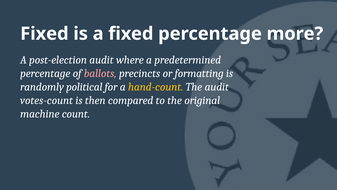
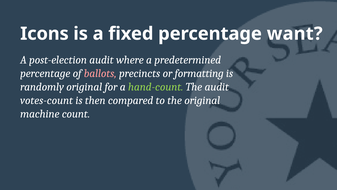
Fixed at (44, 34): Fixed -> Icons
more: more -> want
randomly political: political -> original
hand-count colour: yellow -> light green
